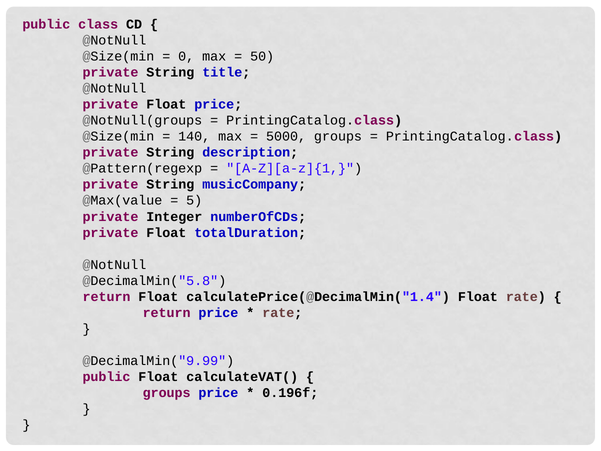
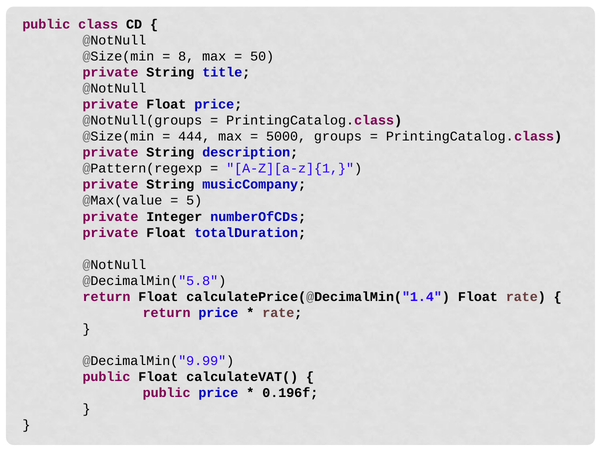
0: 0 -> 8
140: 140 -> 444
groups at (167, 393): groups -> public
